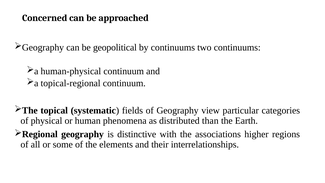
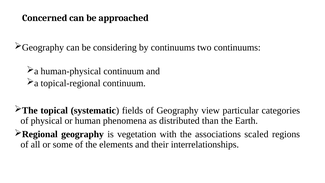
geopolitical: geopolitical -> considering
distinctive: distinctive -> vegetation
higher: higher -> scaled
